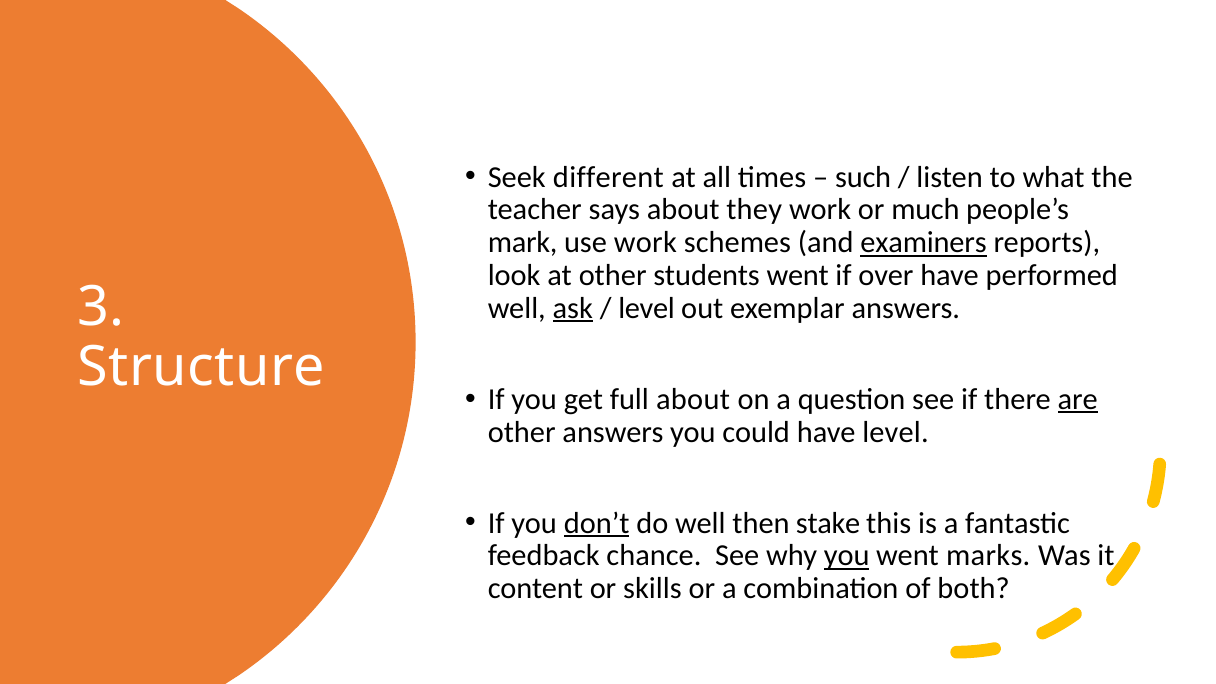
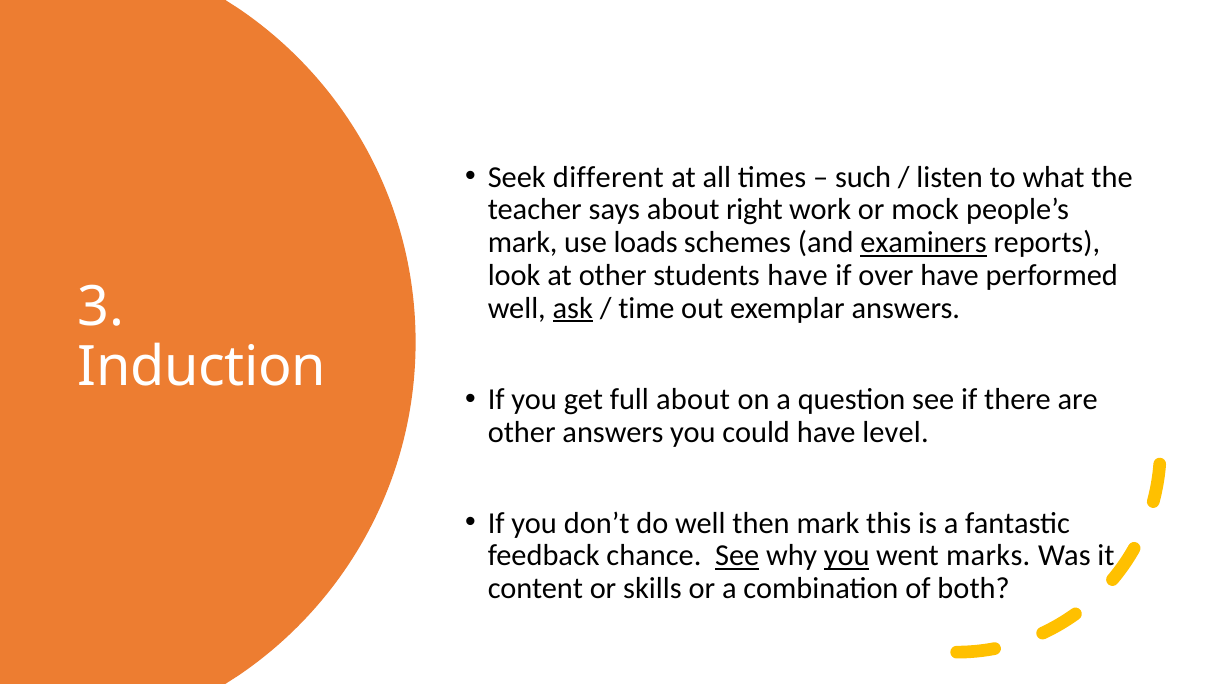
they: they -> right
much: much -> mock
use work: work -> loads
students went: went -> have
level at (647, 308): level -> time
Structure: Structure -> Induction
are underline: present -> none
don’t underline: present -> none
then stake: stake -> mark
See at (737, 556) underline: none -> present
